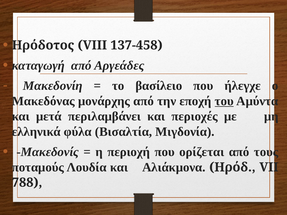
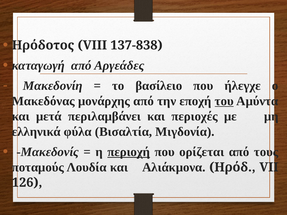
137-458: 137-458 -> 137-838
περιοχή underline: none -> present
788: 788 -> 126
